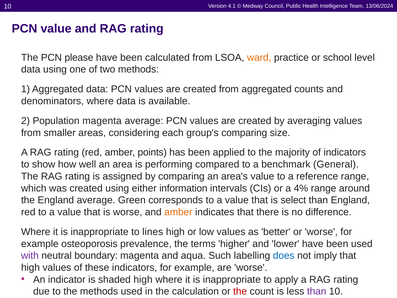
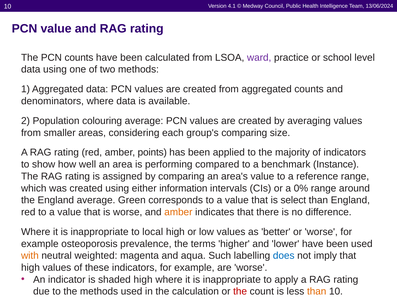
PCN please: please -> counts
ward colour: orange -> purple
Population magenta: magenta -> colouring
General: General -> Instance
4%: 4% -> 0%
lines: lines -> local
with colour: purple -> orange
boundary: boundary -> weighted
than at (317, 291) colour: purple -> orange
